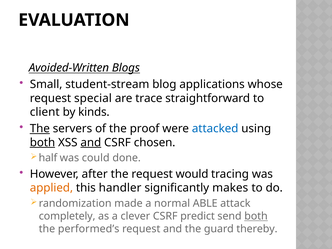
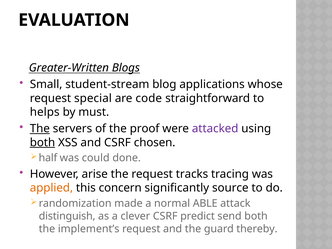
Avoided-Written: Avoided-Written -> Greater-Written
trace: trace -> code
client: client -> helps
kinds: kinds -> must
attacked colour: blue -> purple
and at (91, 142) underline: present -> none
after: after -> arise
would: would -> tracks
handler: handler -> concern
makes: makes -> source
completely: completely -> distinguish
both at (256, 216) underline: present -> none
performed’s: performed’s -> implement’s
